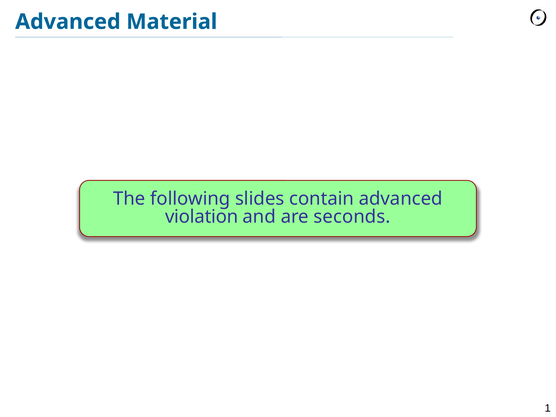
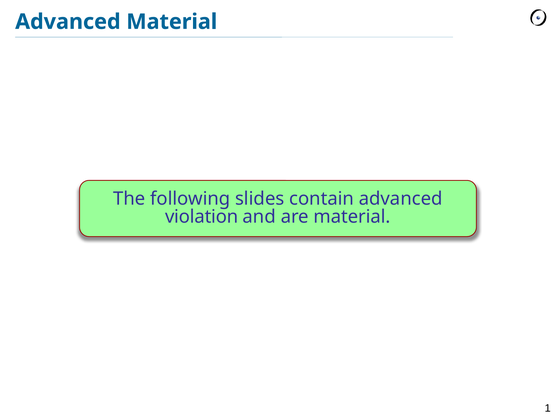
are seconds: seconds -> material
